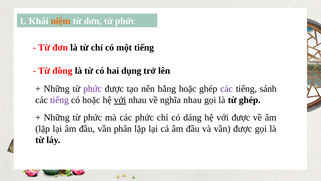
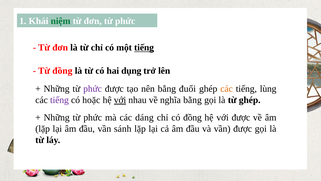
niệm colour: orange -> green
tiếng at (144, 48) underline: none -> present
bằng hoặc: hoặc -> đuối
các at (227, 89) colour: purple -> orange
sánh: sánh -> lùng
nghĩa nhau: nhau -> bằng
các phức: phức -> dáng
có dáng: dáng -> đồng
phân: phân -> sánh
